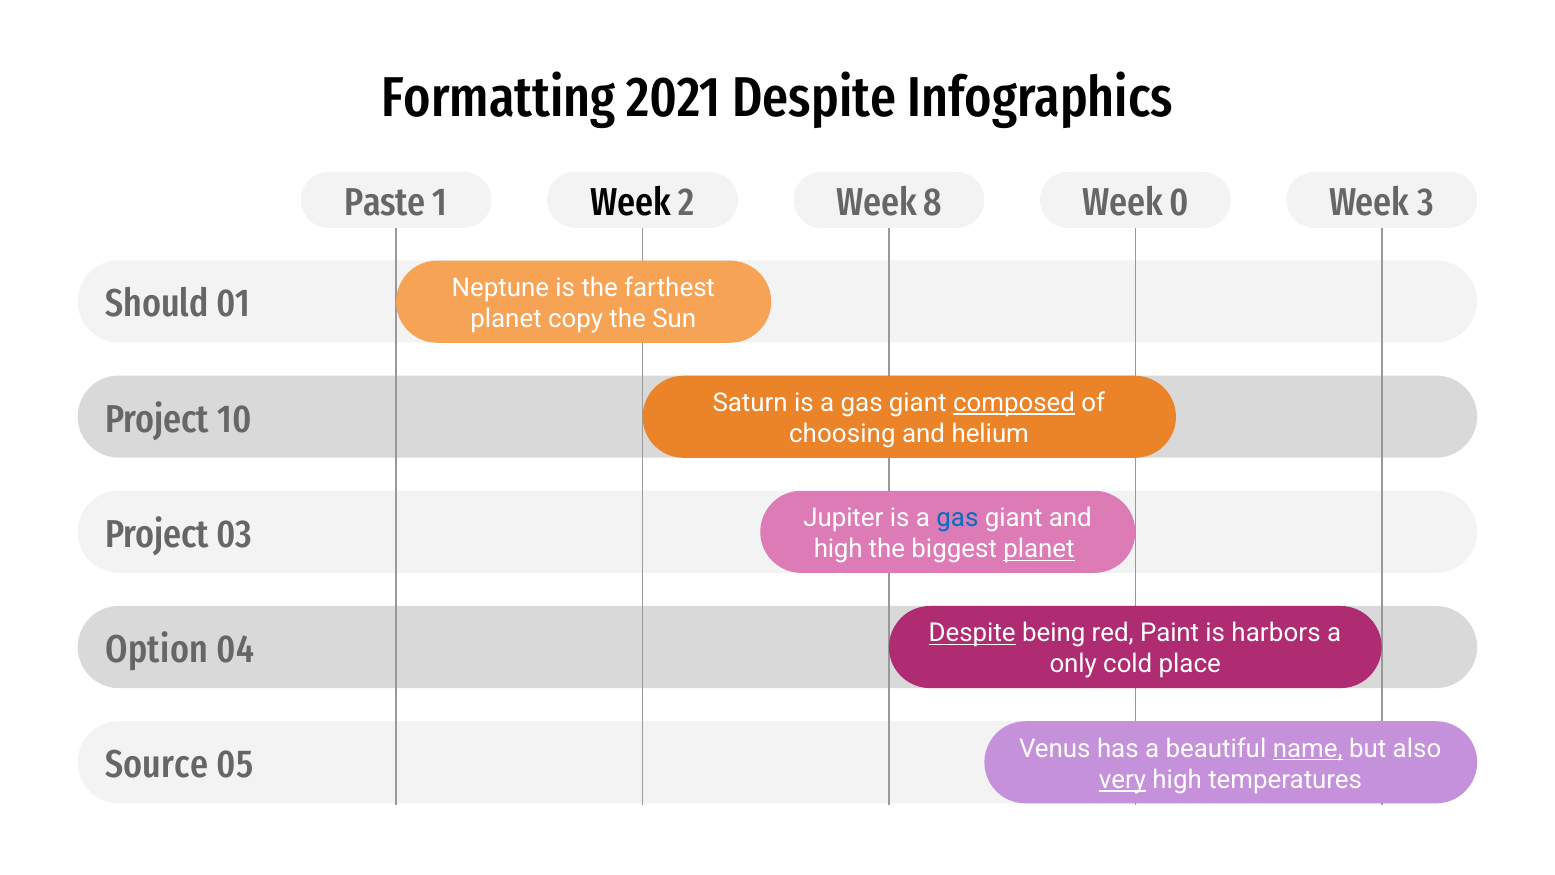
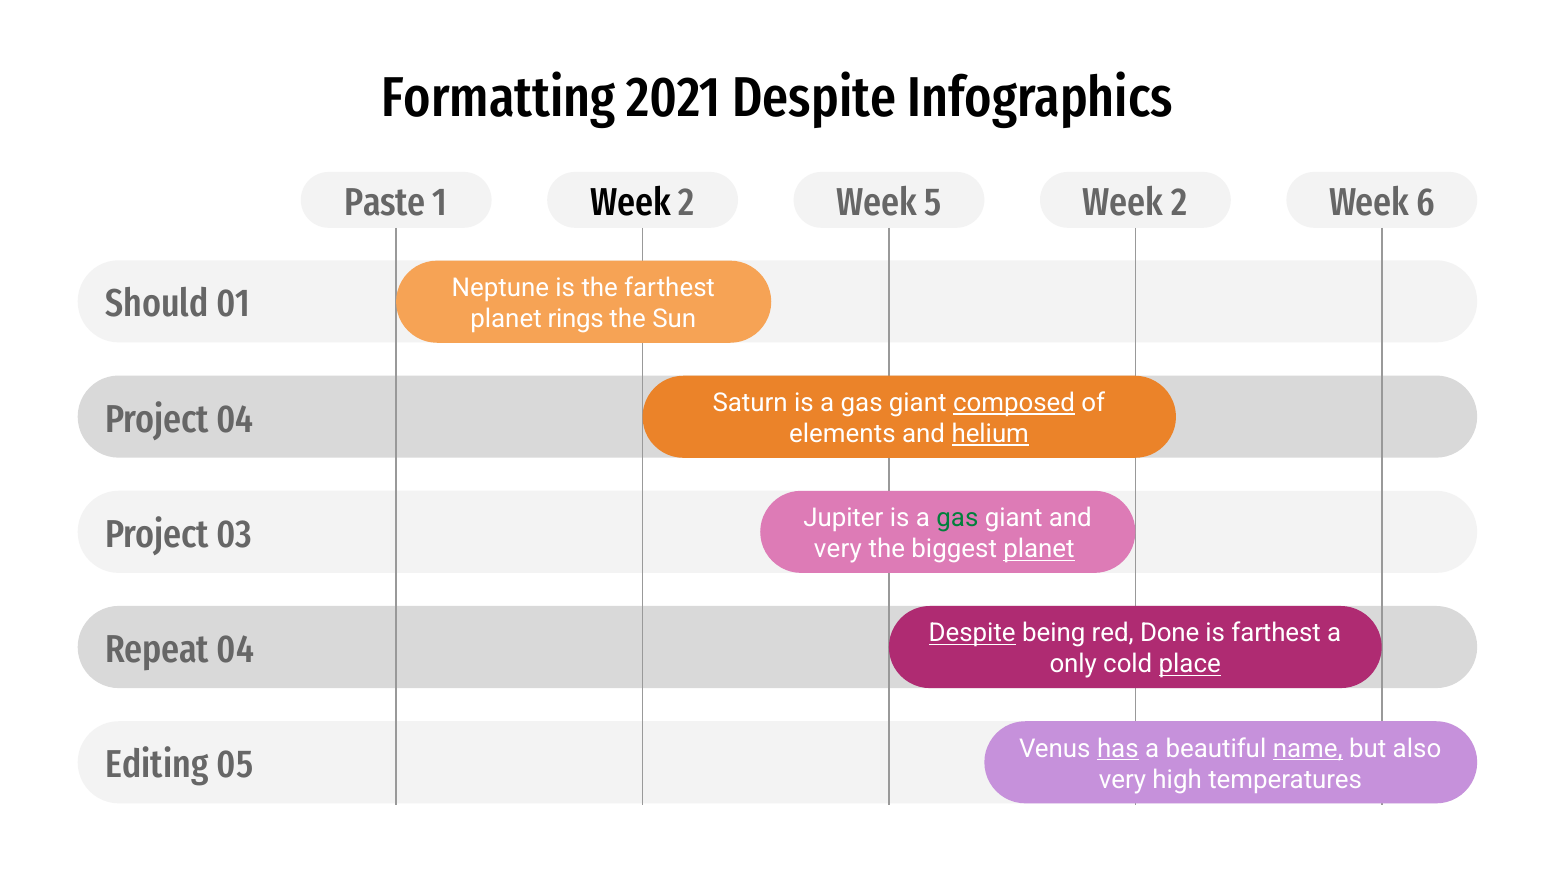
8: 8 -> 5
0 at (1180, 202): 0 -> 2
3: 3 -> 6
copy: copy -> rings
Project 10: 10 -> 04
choosing: choosing -> elements
helium underline: none -> present
gas at (957, 518) colour: blue -> green
high at (838, 549): high -> very
Paint: Paint -> Done
is harbors: harbors -> farthest
Option: Option -> Repeat
place underline: none -> present
has underline: none -> present
Source: Source -> Editing
very at (1123, 779) underline: present -> none
